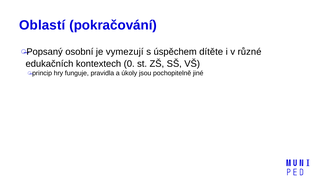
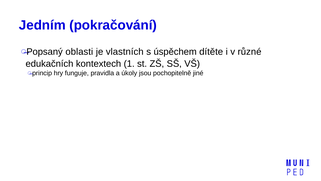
Oblastí: Oblastí -> Jedním
osobní: osobní -> oblasti
vymezují: vymezují -> vlastních
0: 0 -> 1
